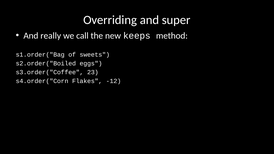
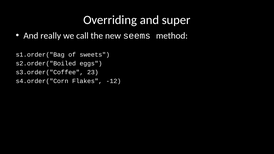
keeps: keeps -> seems
